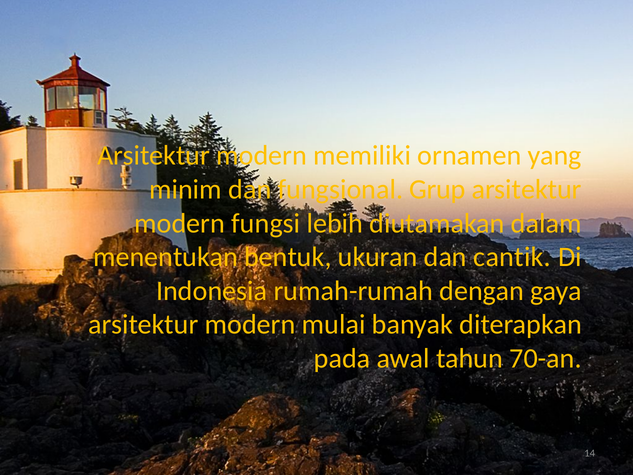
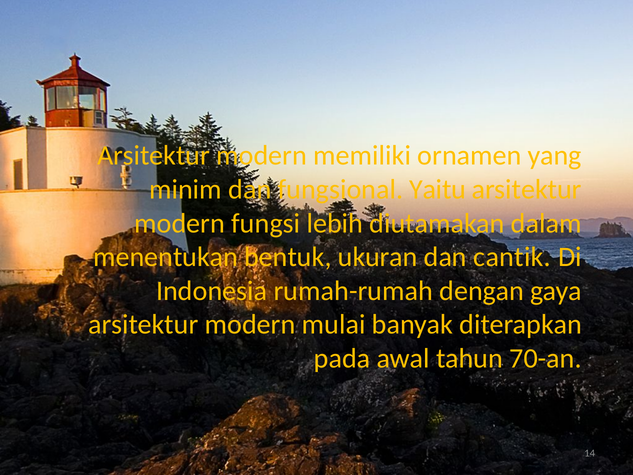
Grup: Grup -> Yaitu
